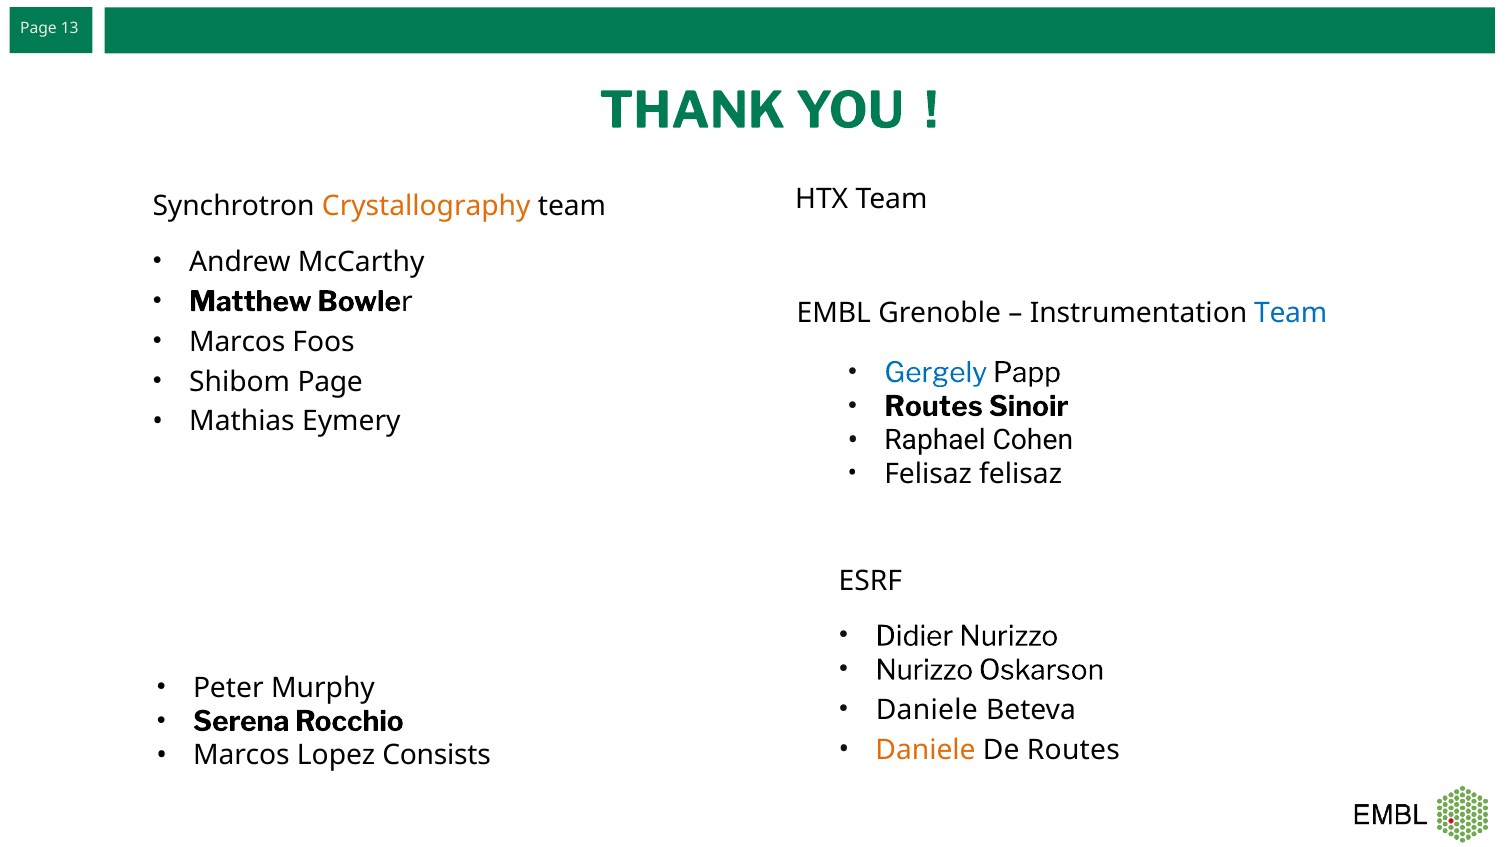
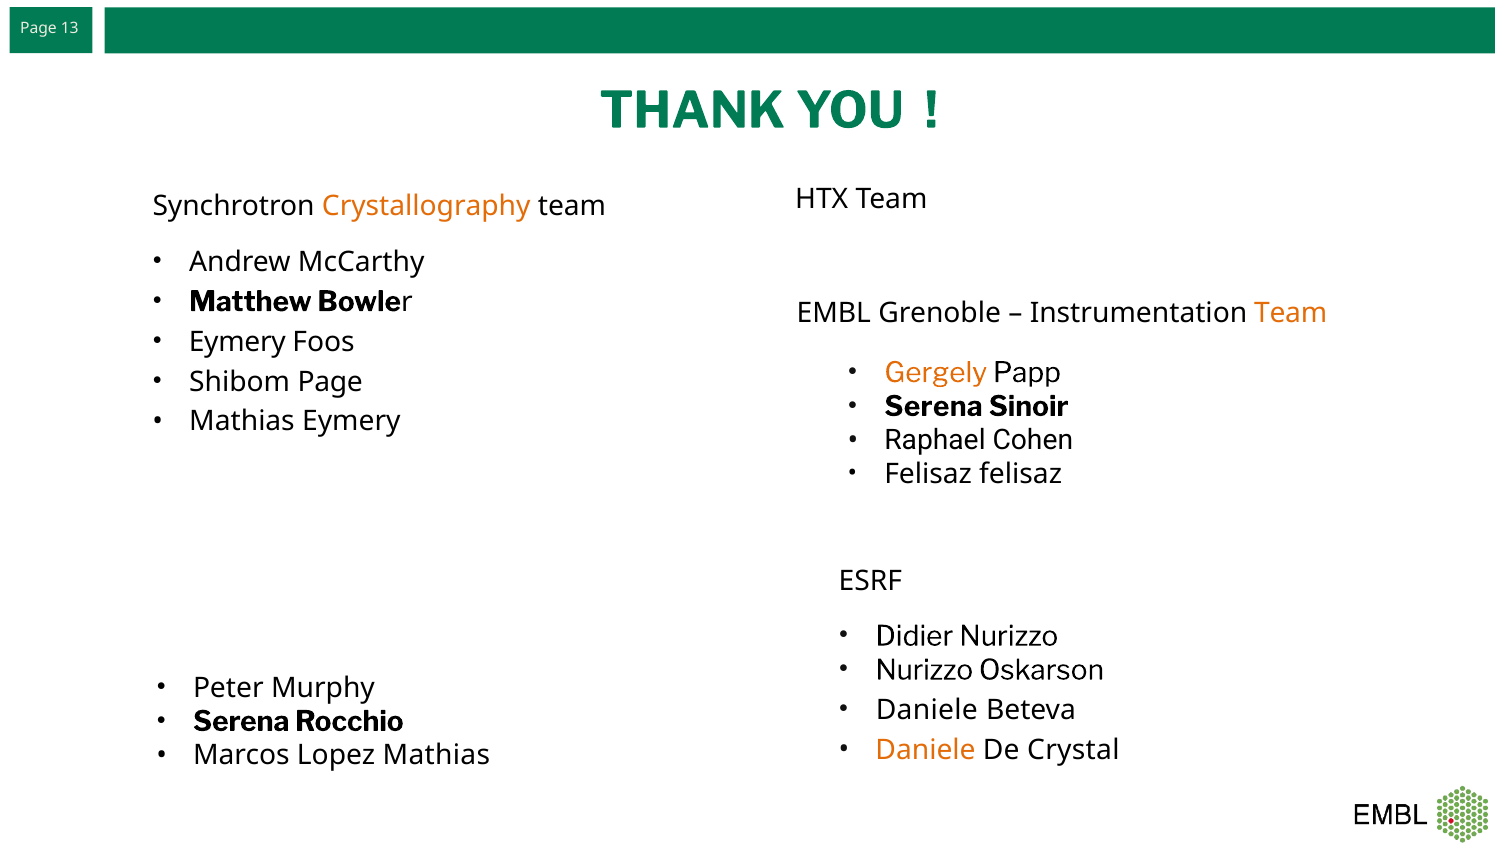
Team at (1291, 313) colour: blue -> orange
Marcos at (237, 342): Marcos -> Eymery
Gergely colour: blue -> orange
Routes at (934, 407): Routes -> Serena
De Routes: Routes -> Crystal
Lopez Consists: Consists -> Mathias
